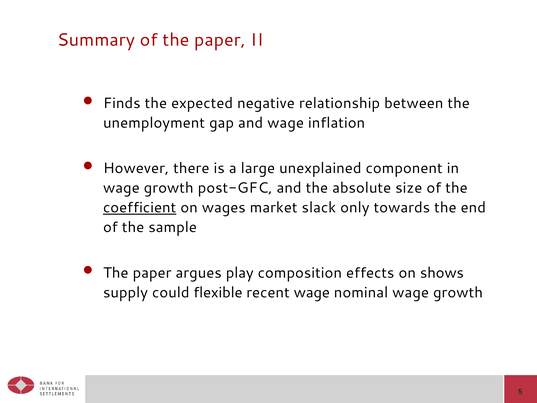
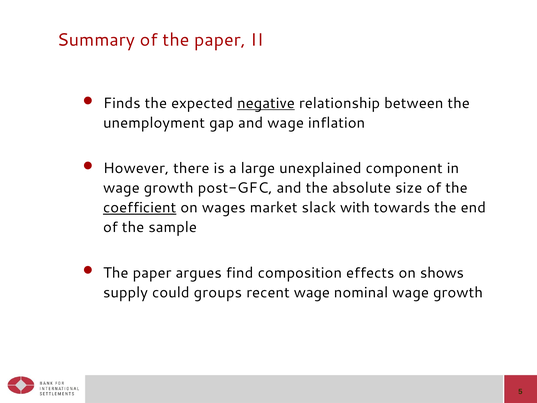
negative underline: none -> present
only: only -> with
play: play -> find
flexible: flexible -> groups
